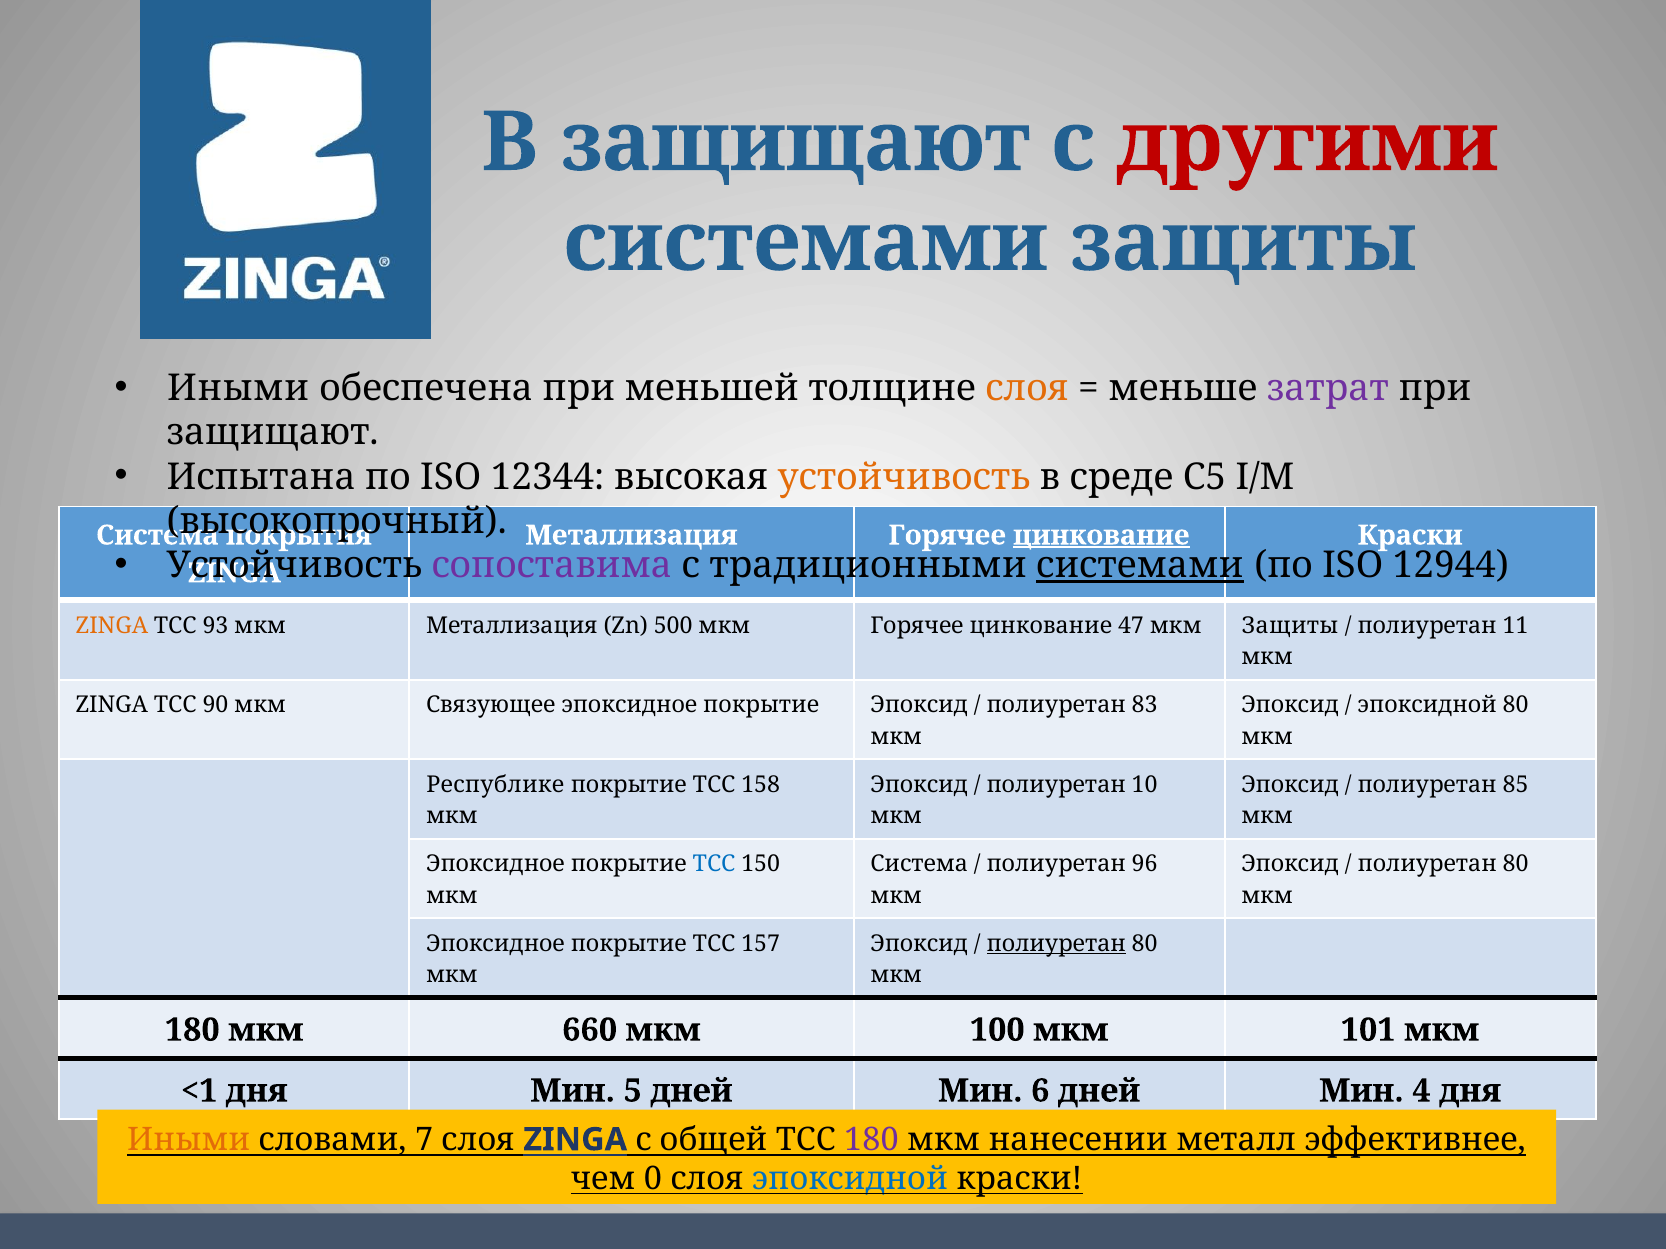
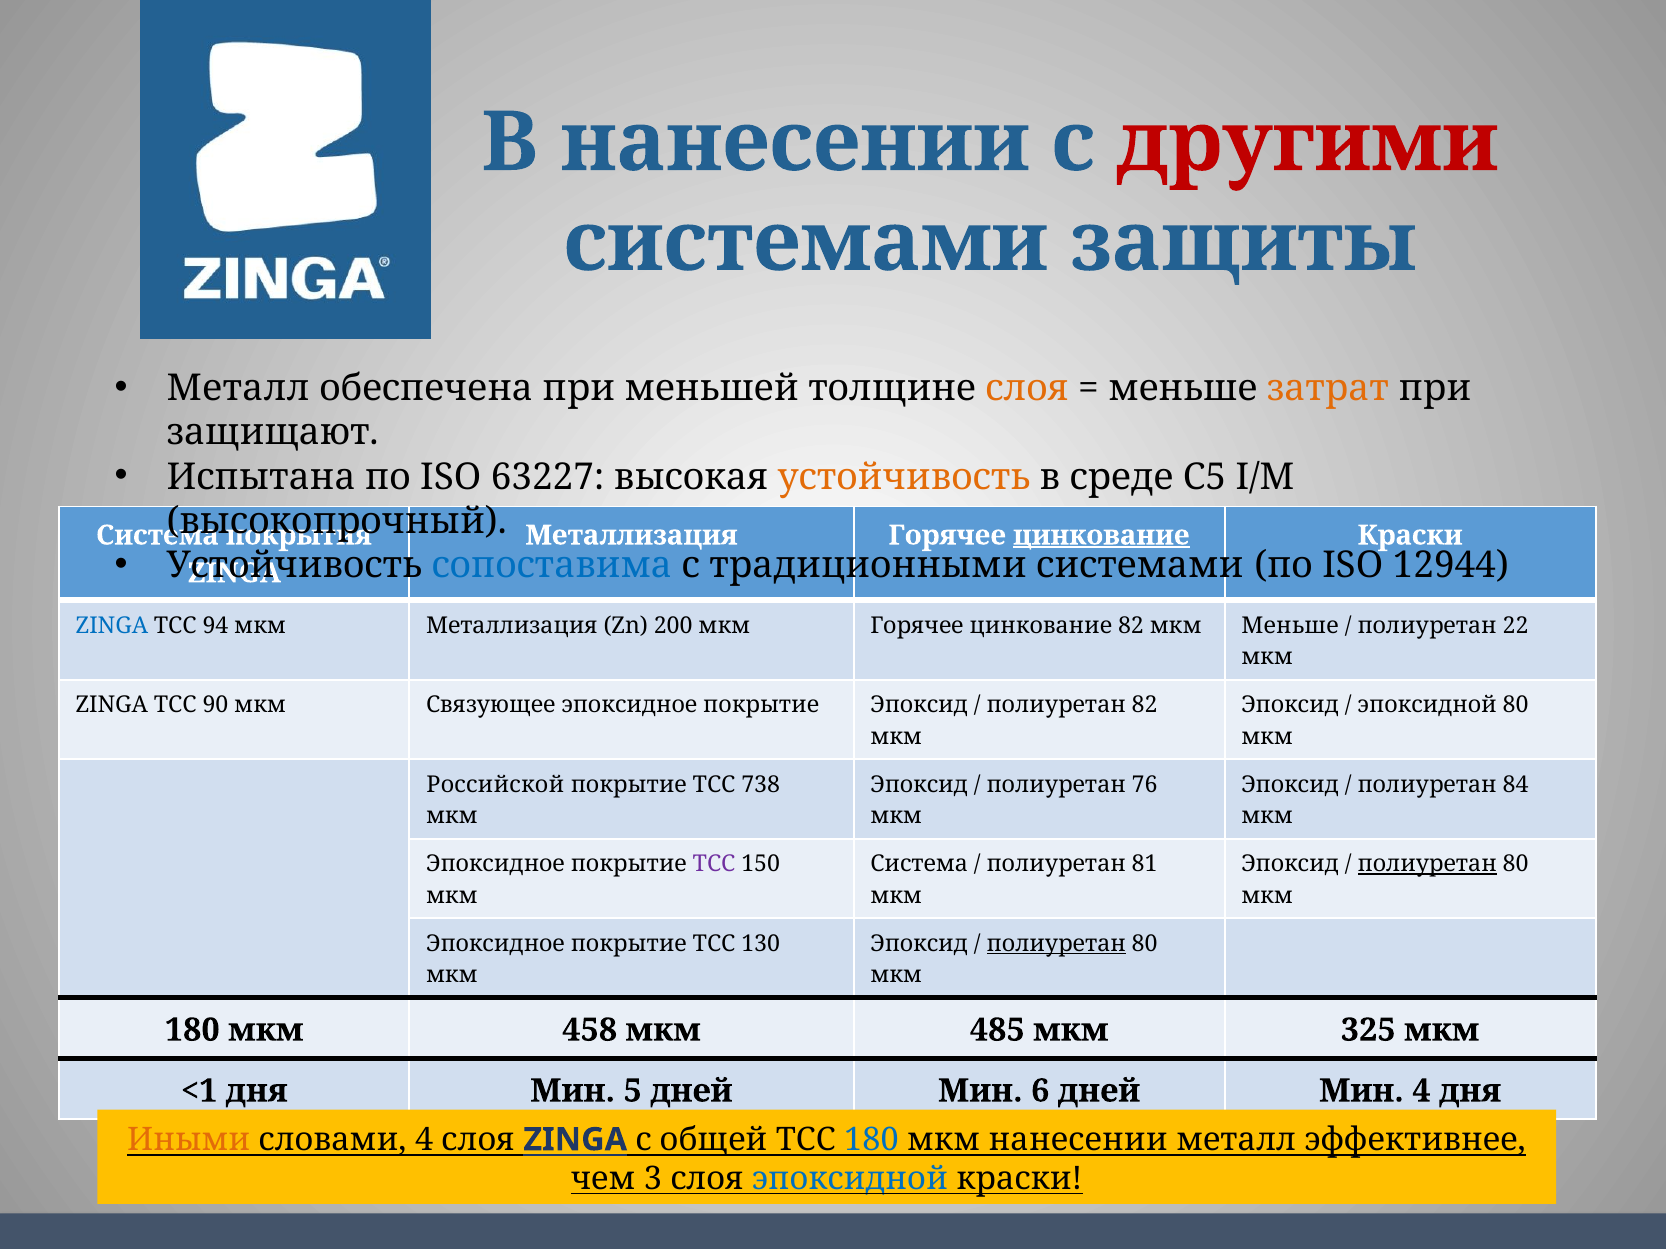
В защищают: защищают -> нанесении
Иными at (238, 388): Иными -> Металл
затрат colour: purple -> orange
12344: 12344 -> 63227
сопоставима colour: purple -> blue
системами at (1140, 566) underline: present -> none
ZINGA at (112, 626) colour: orange -> blue
93: 93 -> 94
500: 500 -> 200
цинкование 47: 47 -> 82
мкм Защиты: Защиты -> Меньше
11: 11 -> 22
полиуретан 83: 83 -> 82
Республике: Республике -> Российской
158: 158 -> 738
10: 10 -> 76
85: 85 -> 84
ТСС at (714, 864) colour: blue -> purple
96: 96 -> 81
полиуретан at (1427, 864) underline: none -> present
157: 157 -> 130
660: 660 -> 458
100: 100 -> 485
101: 101 -> 325
словами 7: 7 -> 4
180 at (871, 1140) colour: purple -> blue
0: 0 -> 3
